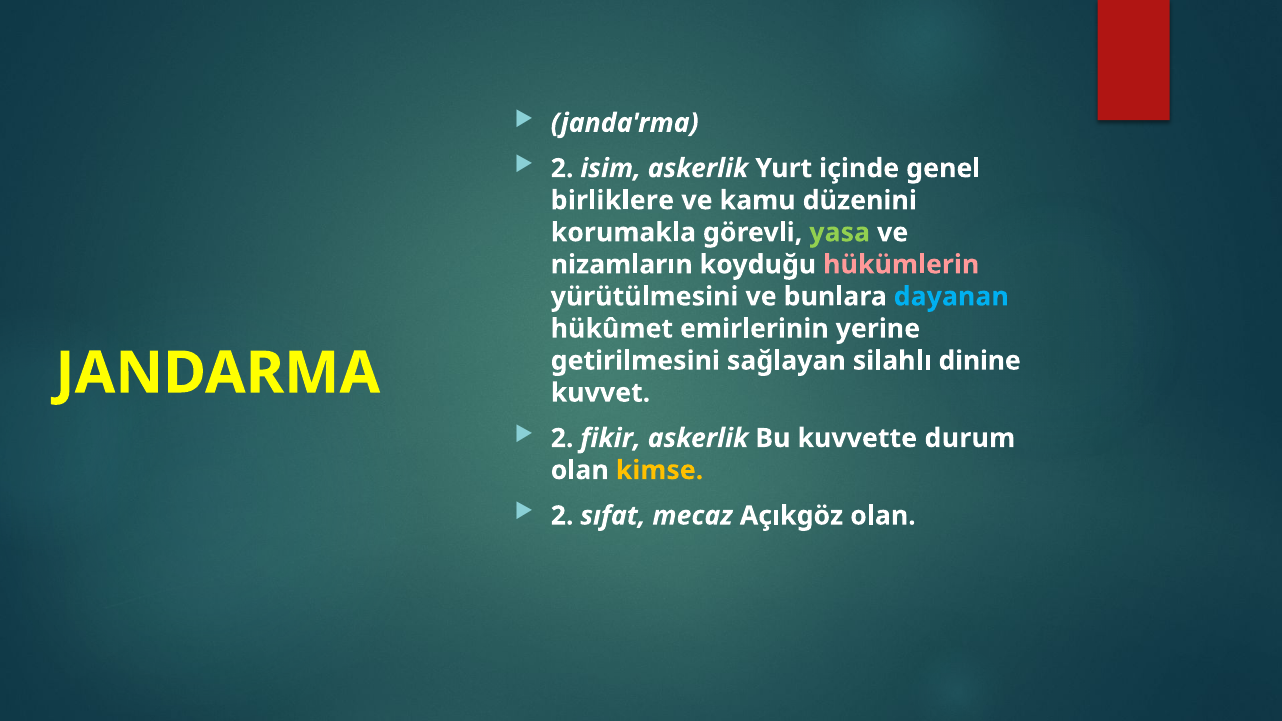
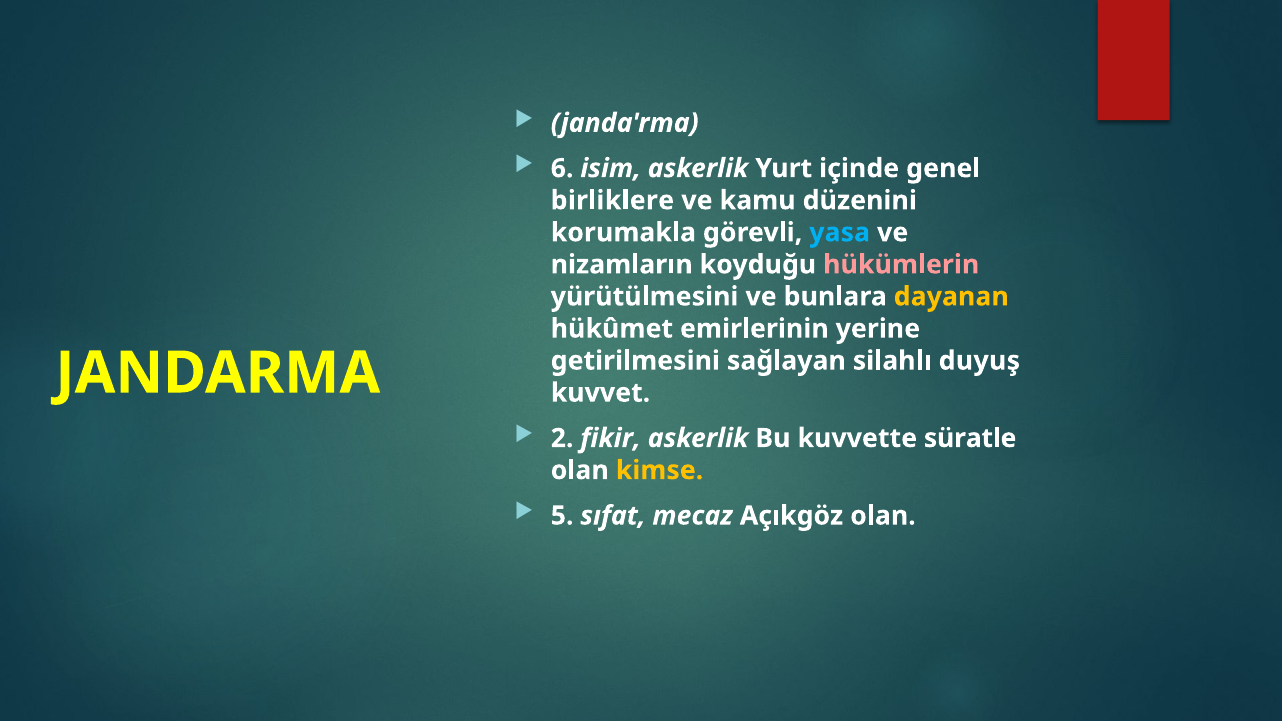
2 at (562, 168): 2 -> 6
yasa colour: light green -> light blue
dayanan colour: light blue -> yellow
dinine: dinine -> duyuş
durum: durum -> süratle
2 at (562, 516): 2 -> 5
